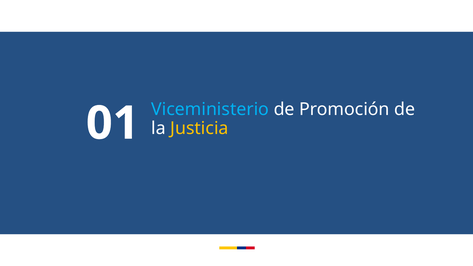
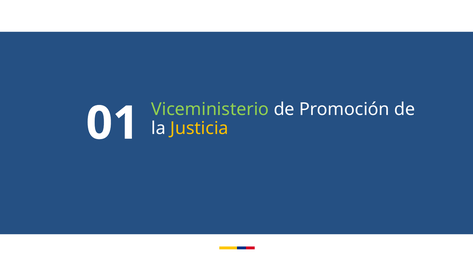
Viceministerio colour: light blue -> light green
